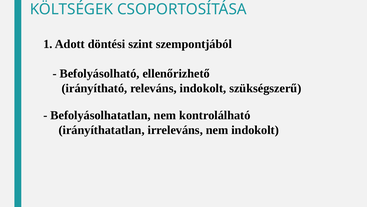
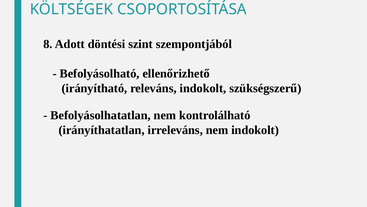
1: 1 -> 8
